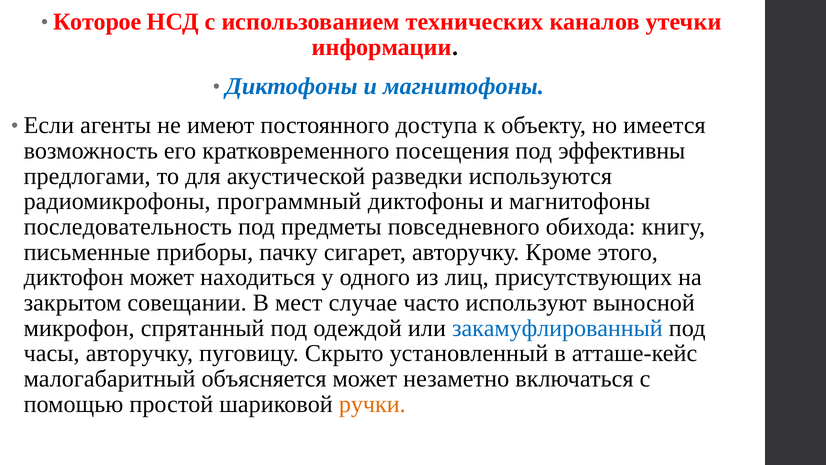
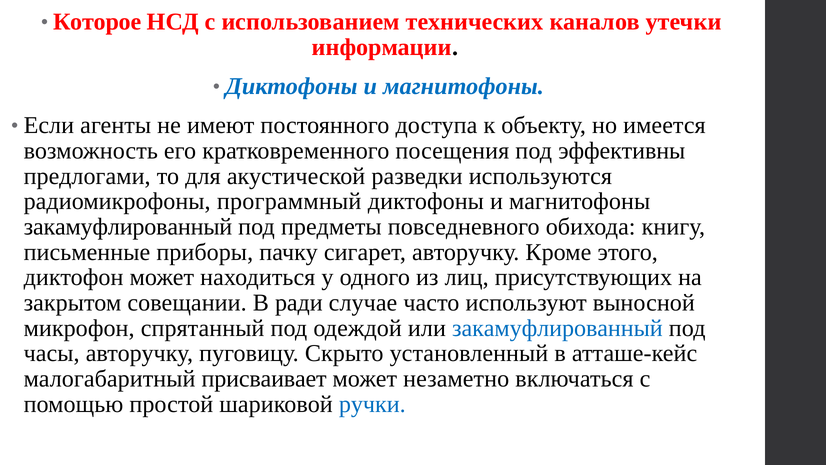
последовательность at (128, 227): последовательность -> закамуфлированный
мест: мест -> ради
объясняется: объясняется -> присваивает
ручки colour: orange -> blue
